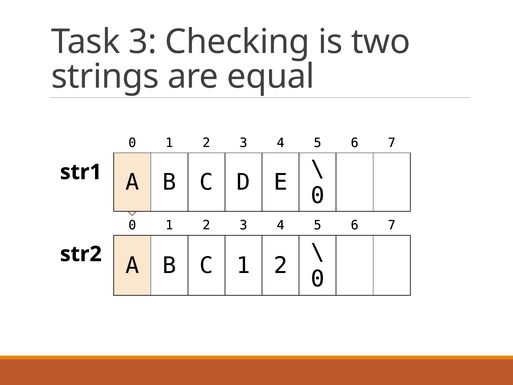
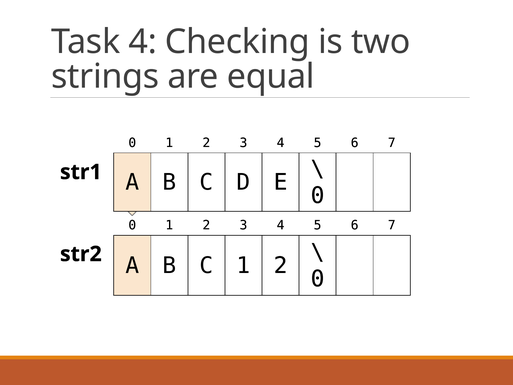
Task 3: 3 -> 4
